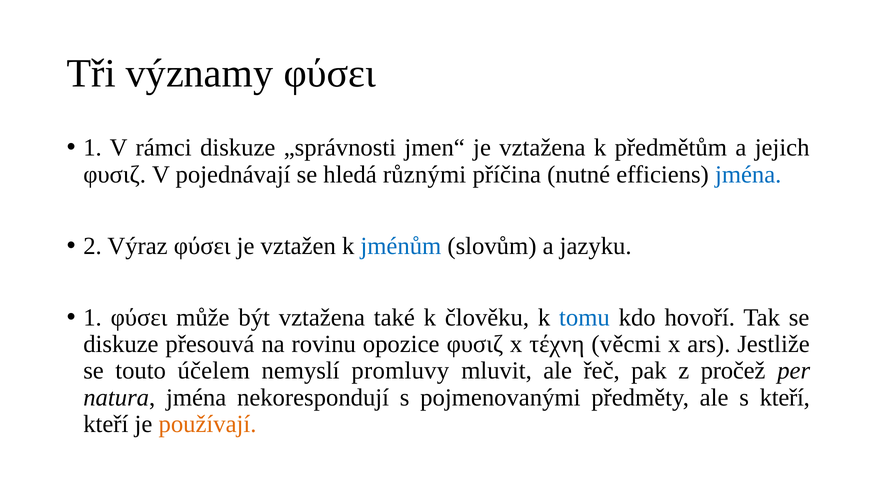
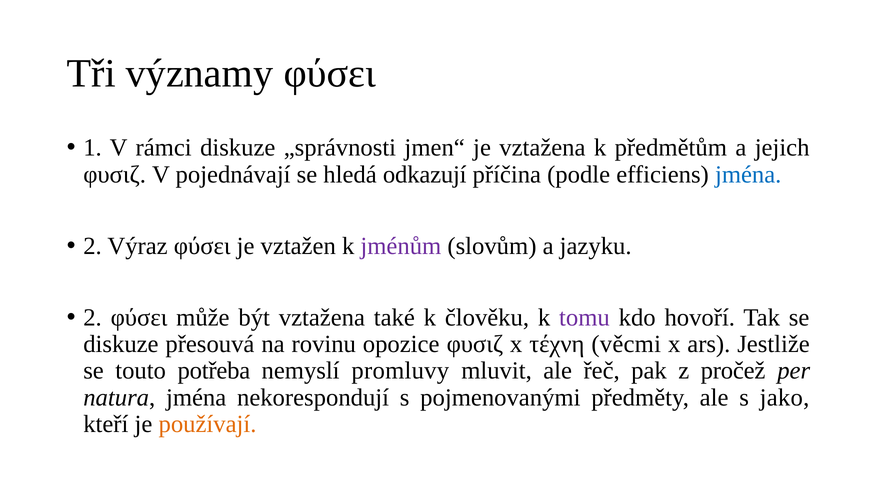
různými: různými -> odkazují
nutné: nutné -> podle
jménům colour: blue -> purple
1 at (93, 318): 1 -> 2
tomu colour: blue -> purple
účelem: účelem -> potřeba
s kteří: kteří -> jako
